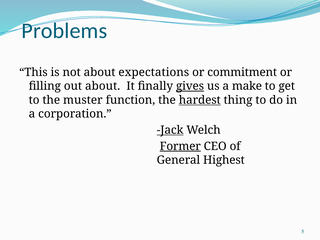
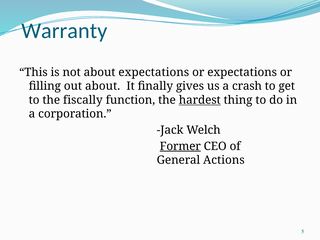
Problems: Problems -> Warranty
or commitment: commitment -> expectations
gives underline: present -> none
make: make -> crash
muster: muster -> fiscally
Jack underline: present -> none
Highest: Highest -> Actions
